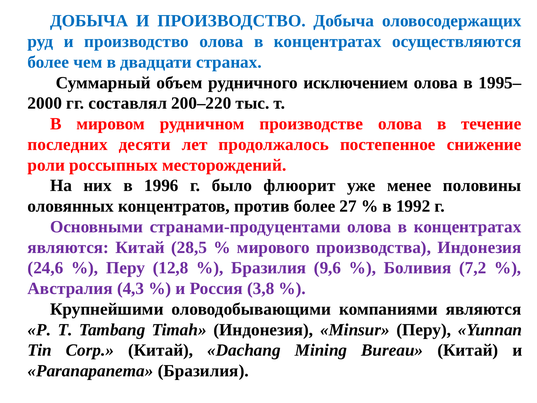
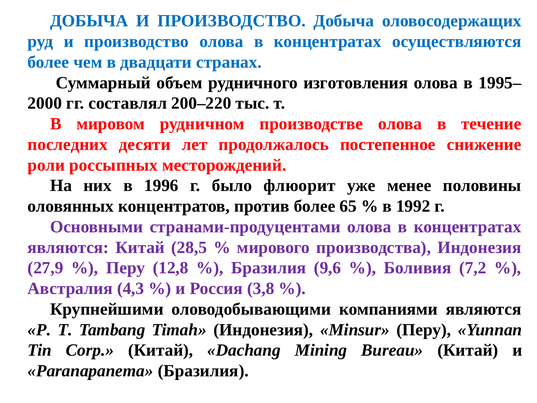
исключением: исключением -> изготовления
27: 27 -> 65
24,6: 24,6 -> 27,9
